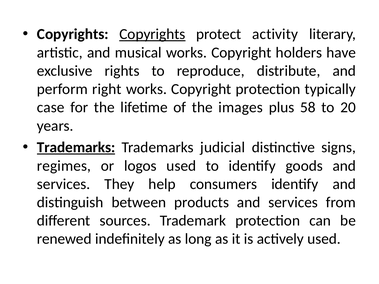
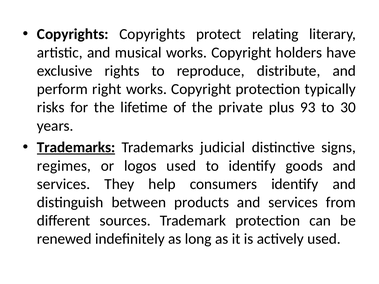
Copyrights at (152, 34) underline: present -> none
activity: activity -> relating
case: case -> risks
images: images -> private
58: 58 -> 93
20: 20 -> 30
